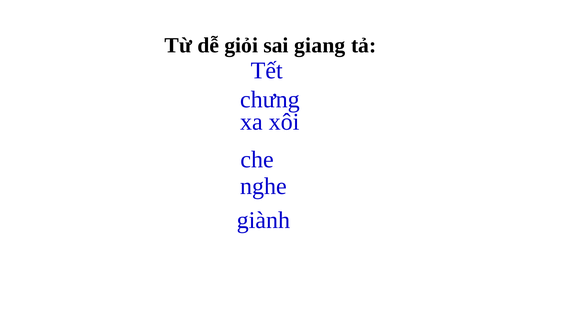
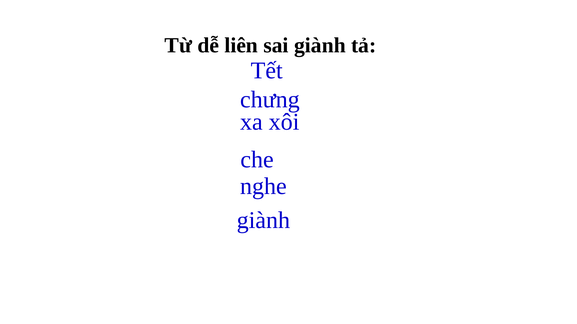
giỏi: giỏi -> liên
sai giang: giang -> giành
